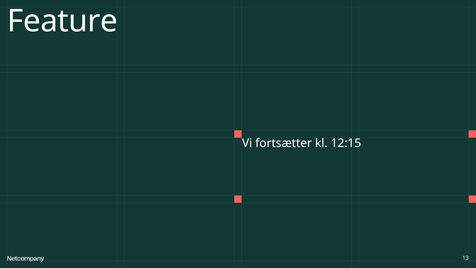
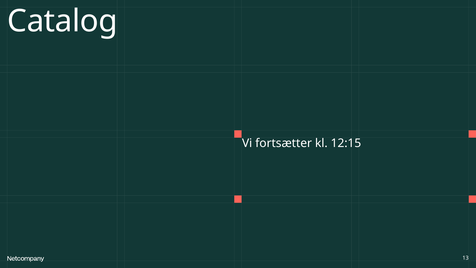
Feature: Feature -> Catalog
